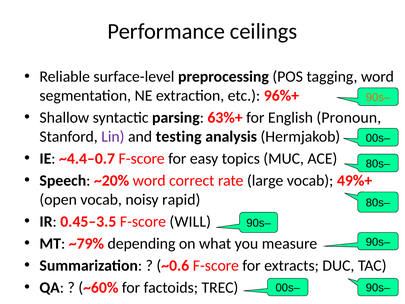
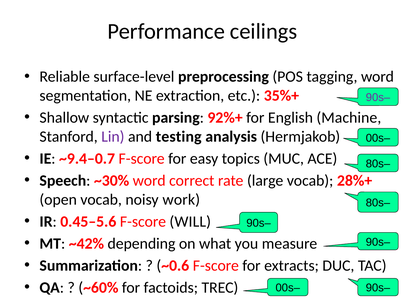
96%+: 96%+ -> 35%+
90s– at (378, 97) colour: orange -> purple
63%+: 63%+ -> 92%+
Pronoun: Pronoun -> Machine
~4.4–0.7: ~4.4–0.7 -> ~9.4–0.7
~20%: ~20% -> ~30%
49%+: 49%+ -> 28%+
rapid: rapid -> work
0.45–3.5: 0.45–3.5 -> 0.45–5.6
~79%: ~79% -> ~42%
